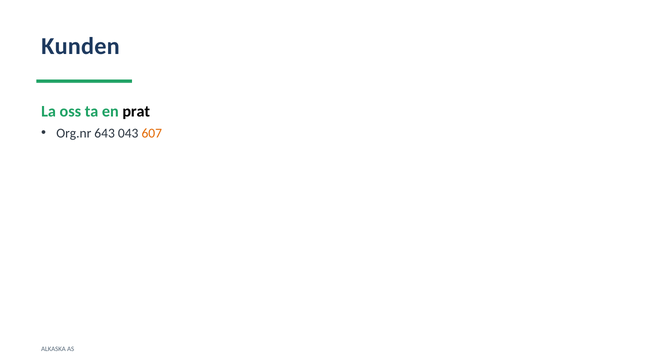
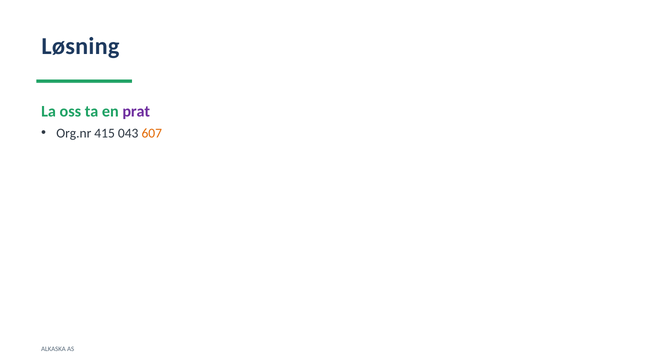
Kunden: Kunden -> Løsning
prat colour: black -> purple
643: 643 -> 415
